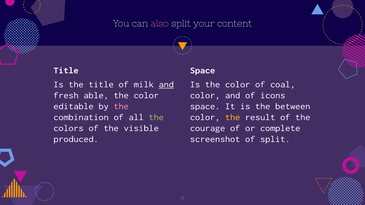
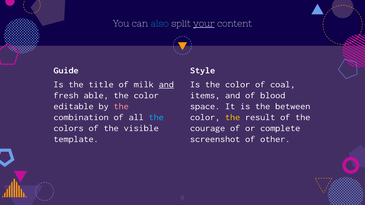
also colour: pink -> light blue
your underline: none -> present
Title at (66, 70): Title -> Guide
Space at (203, 70): Space -> Style
color at (205, 95): color -> items
icons: icons -> blood
the at (156, 117) colour: light green -> light blue
produced: produced -> template
of split: split -> other
